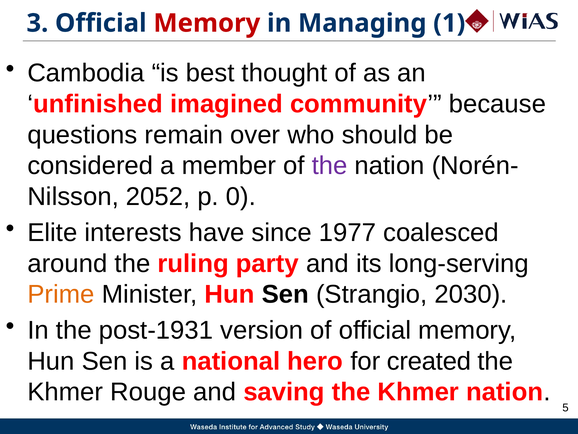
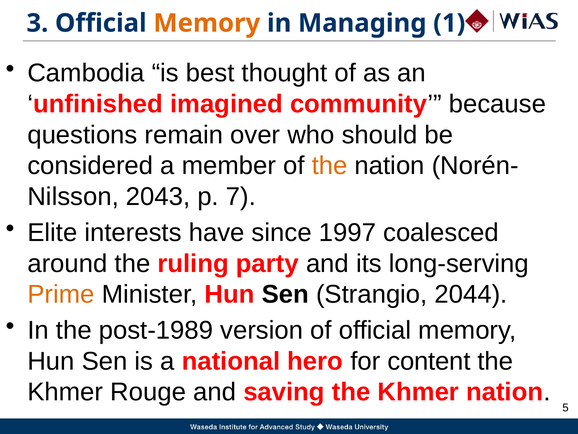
Memory at (207, 23) colour: red -> orange
the at (330, 166) colour: purple -> orange
2052: 2052 -> 2043
0: 0 -> 7
1977: 1977 -> 1997
2030: 2030 -> 2044
post-1931: post-1931 -> post-1989
created: created -> content
